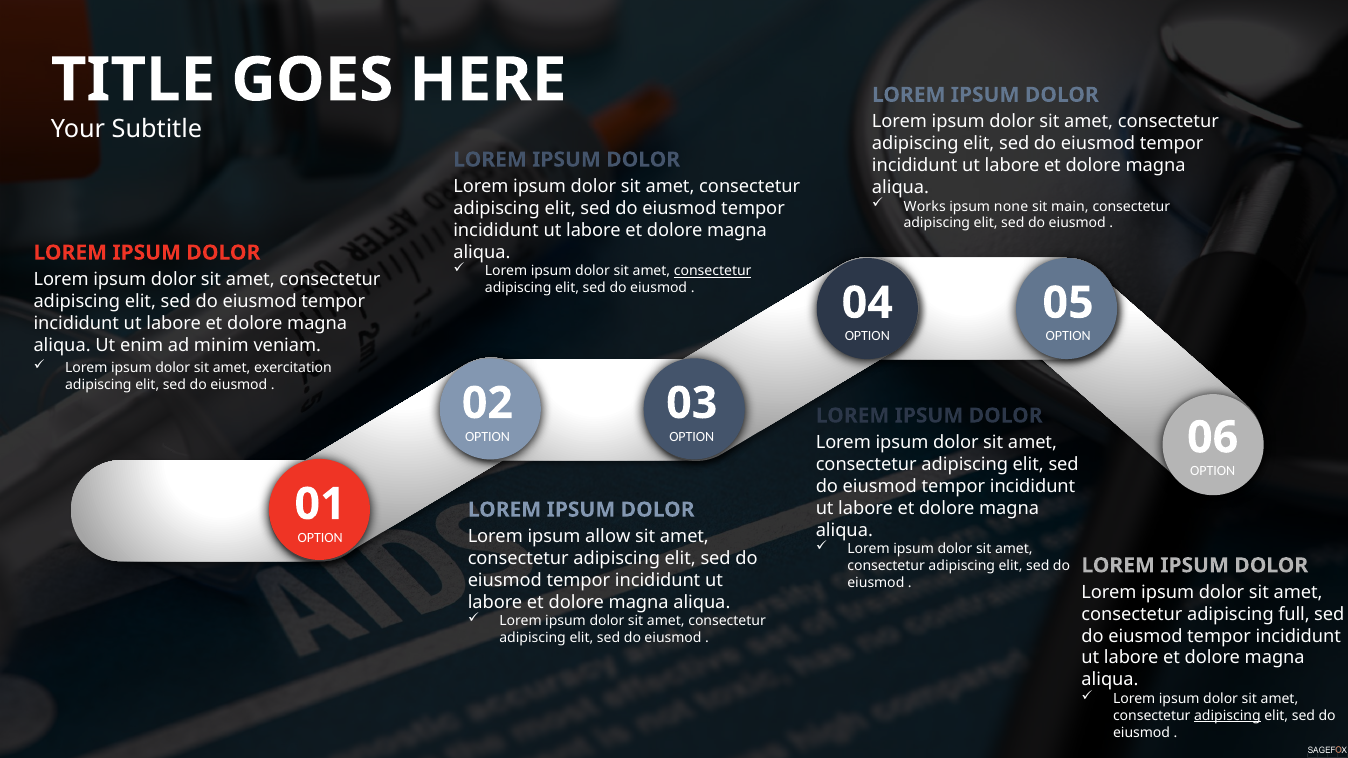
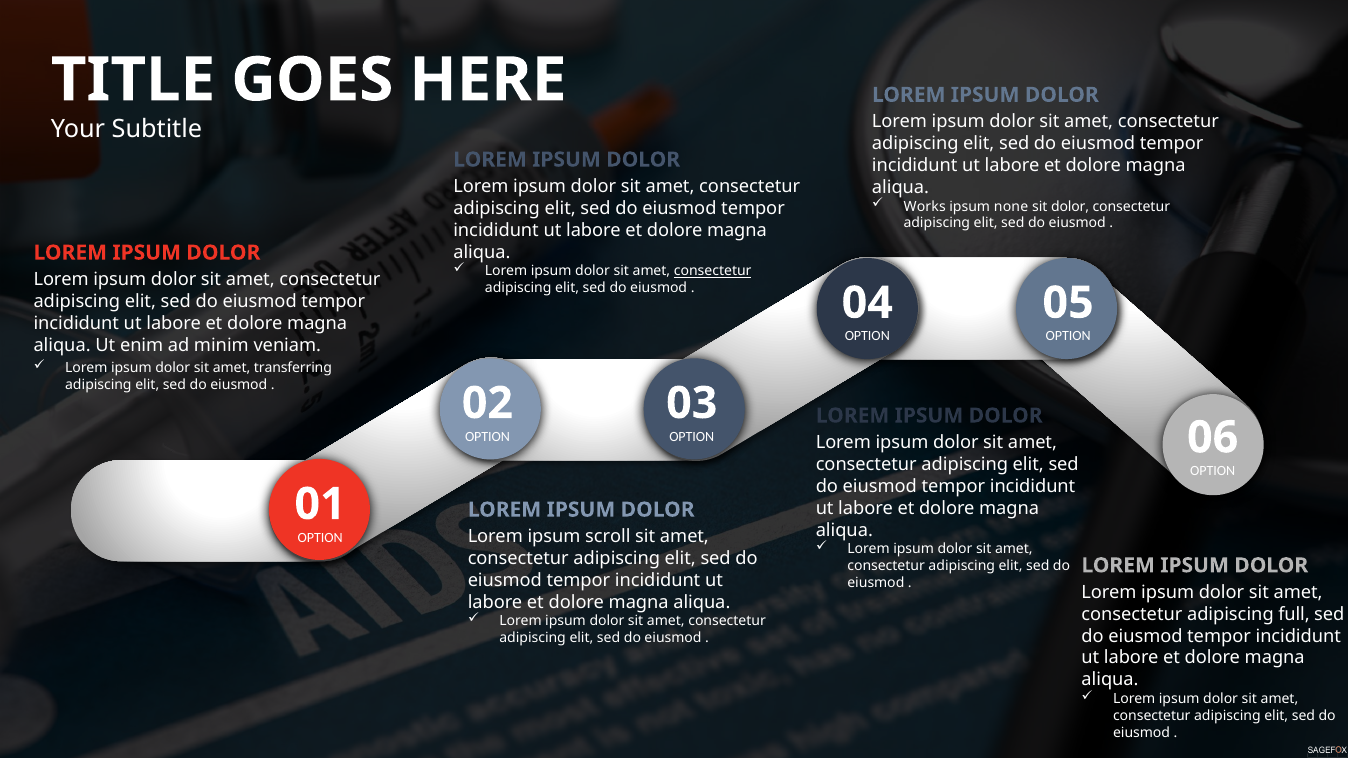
sit main: main -> dolor
exercitation: exercitation -> transferring
allow: allow -> scroll
adipiscing at (1227, 716) underline: present -> none
